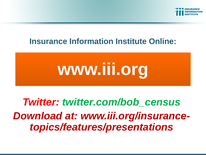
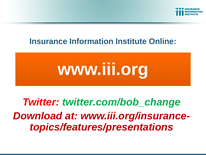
twitter.com/bob_census: twitter.com/bob_census -> twitter.com/bob_change
